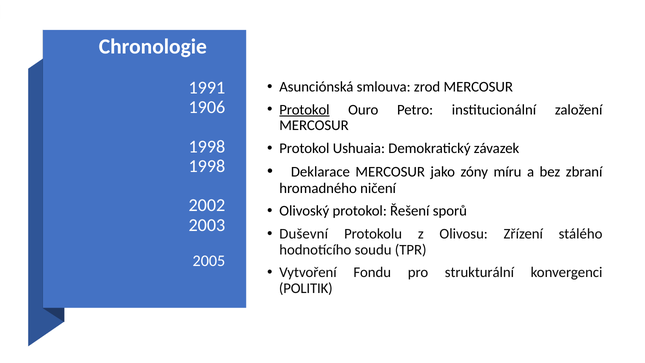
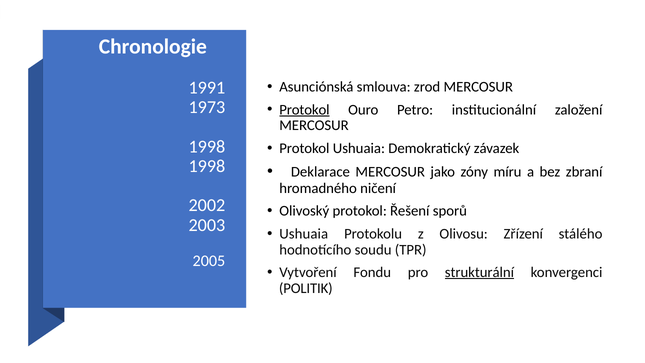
1906: 1906 -> 1973
Duševní at (304, 234): Duševní -> Ushuaia
strukturální underline: none -> present
